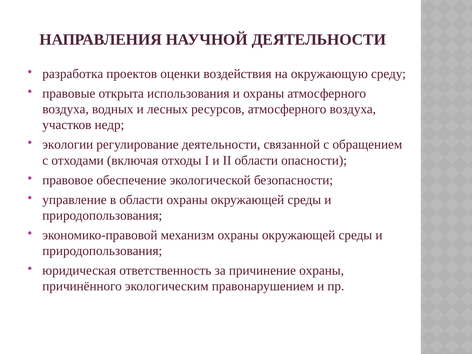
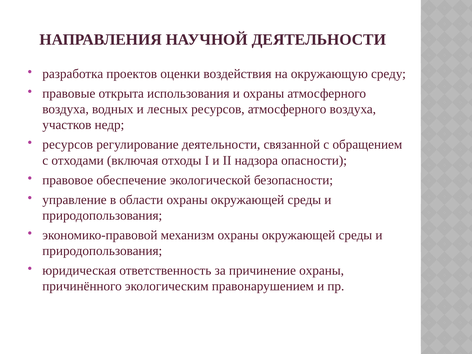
экологии at (68, 145): экологии -> ресурсов
II области: области -> надзора
